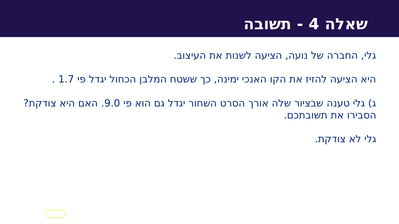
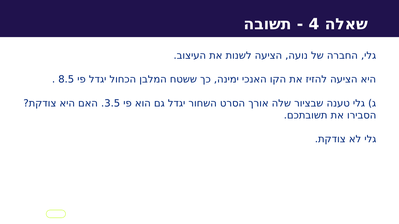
1.7: 1.7 -> 8.5
9.0: 9.0 -> 3.5
